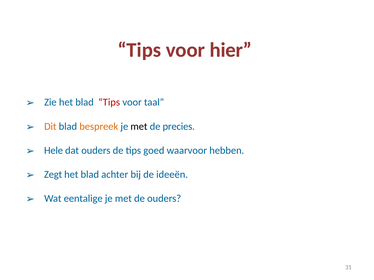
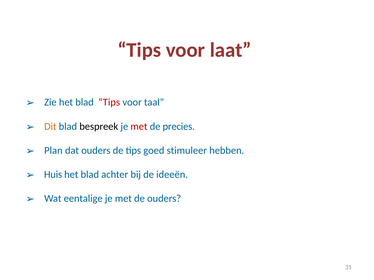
hier: hier -> laat
bespreek colour: orange -> black
met at (139, 127) colour: black -> red
Hele: Hele -> Plan
waarvoor: waarvoor -> stimuleer
Zegt: Zegt -> Huis
